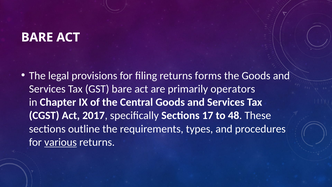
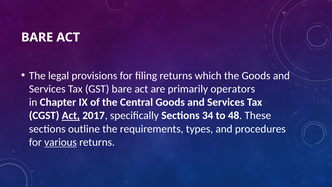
forms: forms -> which
Act at (71, 115) underline: none -> present
17: 17 -> 34
